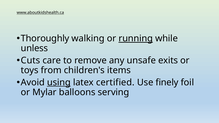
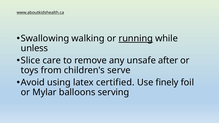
Thoroughly: Thoroughly -> Swallowing
Cuts: Cuts -> Slice
exits: exits -> after
items: items -> serve
using underline: present -> none
